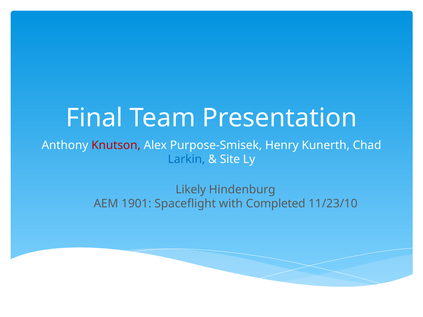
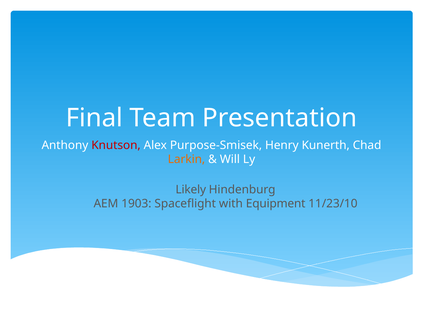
Larkin colour: blue -> orange
Site: Site -> Will
1901: 1901 -> 1903
Completed: Completed -> Equipment
